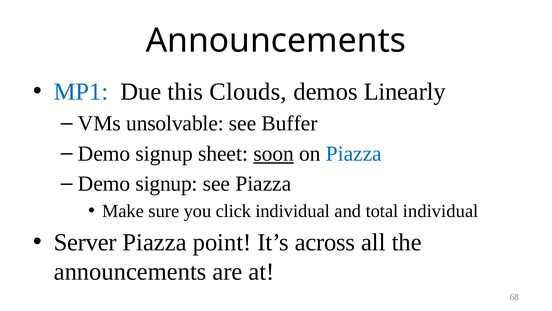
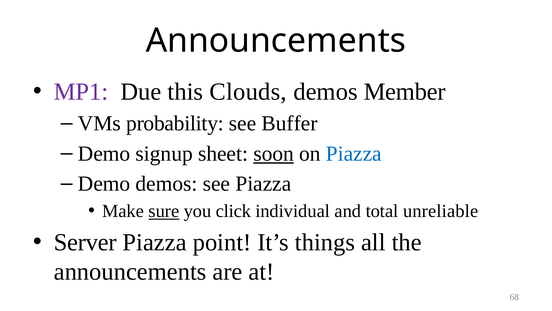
MP1 colour: blue -> purple
Linearly: Linearly -> Member
unsolvable: unsolvable -> probability
signup at (167, 184): signup -> demos
sure underline: none -> present
total individual: individual -> unreliable
across: across -> things
